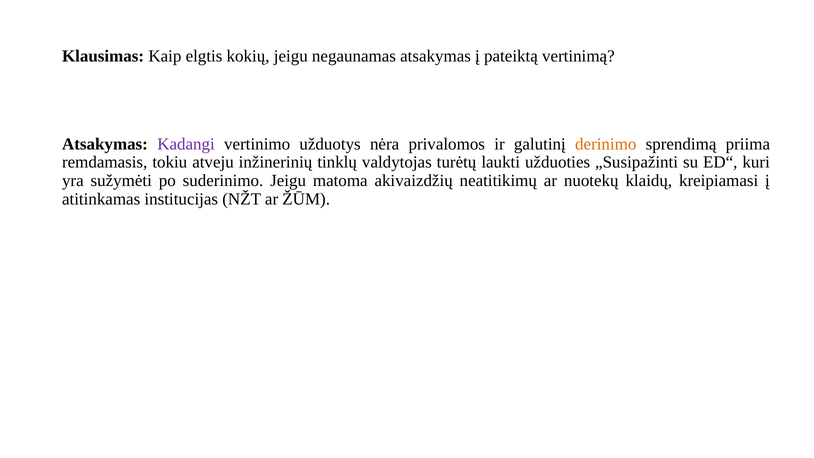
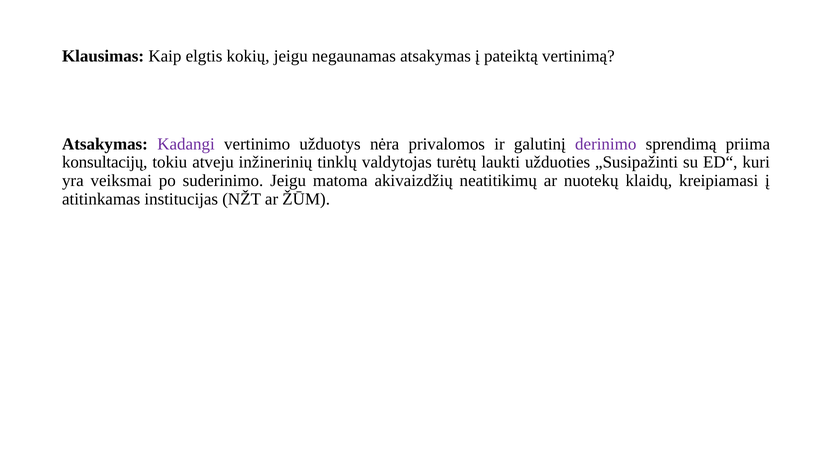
derinimo colour: orange -> purple
remdamasis: remdamasis -> konsultacijų
sužymėti: sužymėti -> veiksmai
